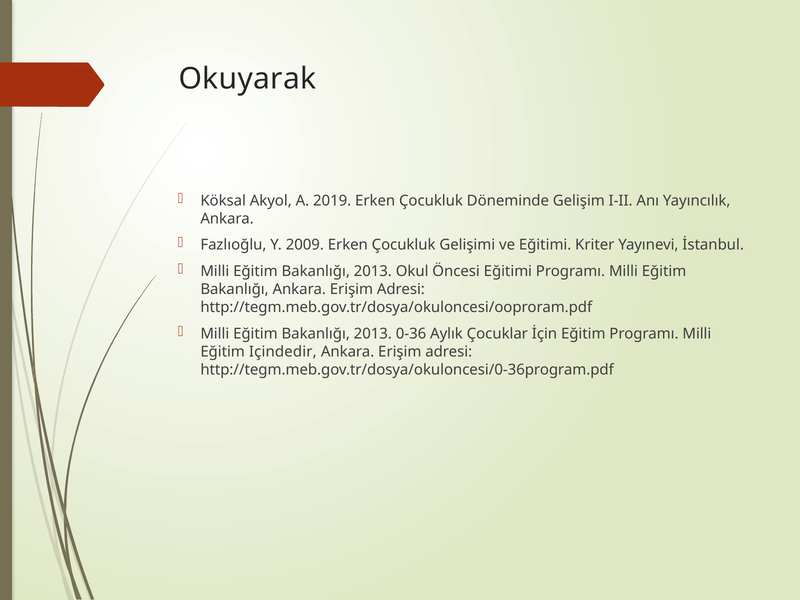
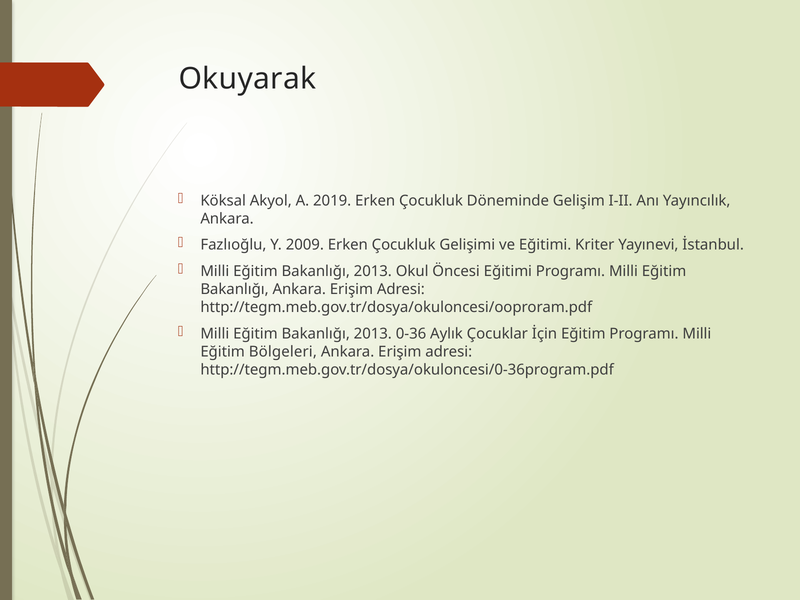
Içindedir: Içindedir -> Bölgeleri
